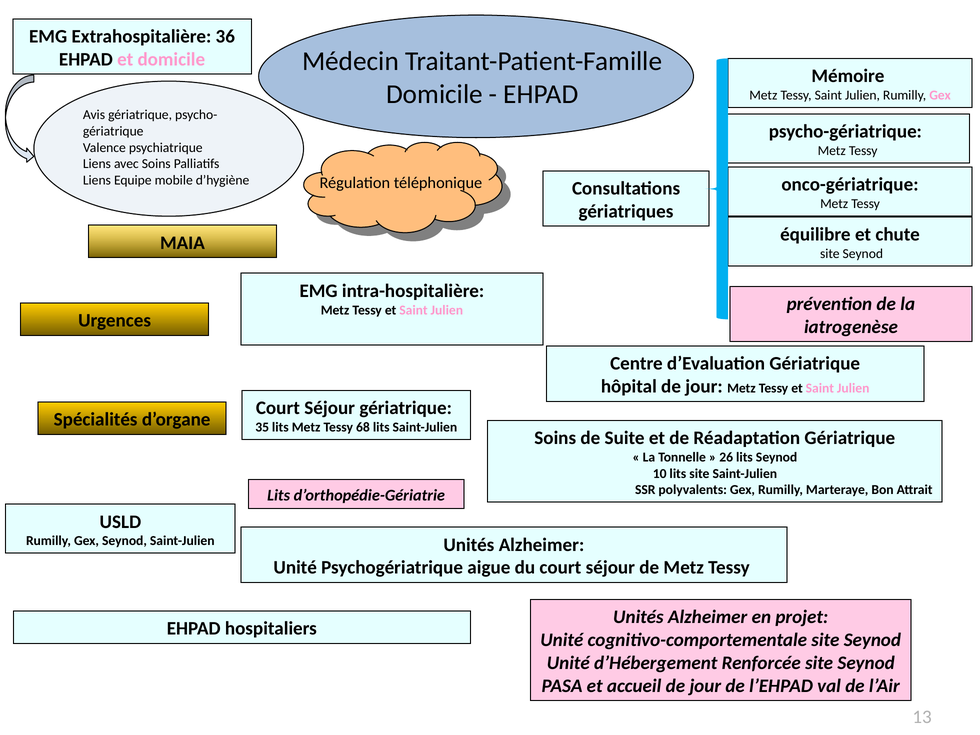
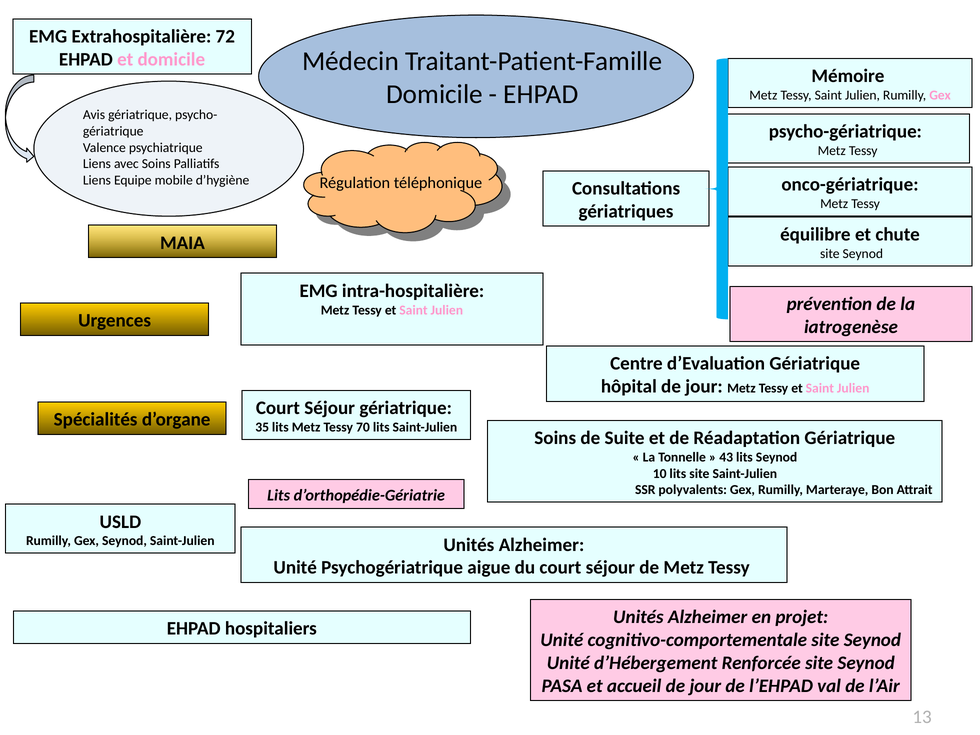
36: 36 -> 72
68: 68 -> 70
26: 26 -> 43
